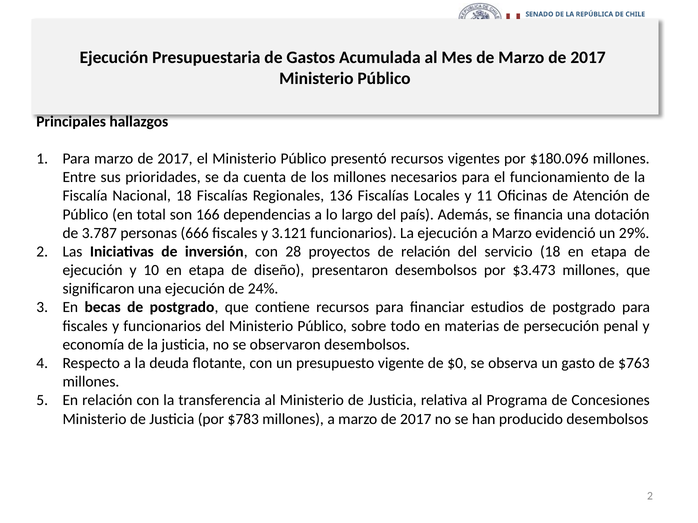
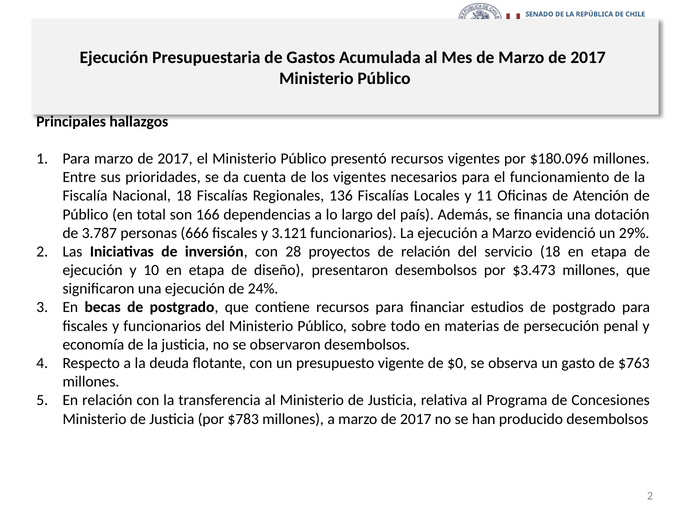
los millones: millones -> vigentes
